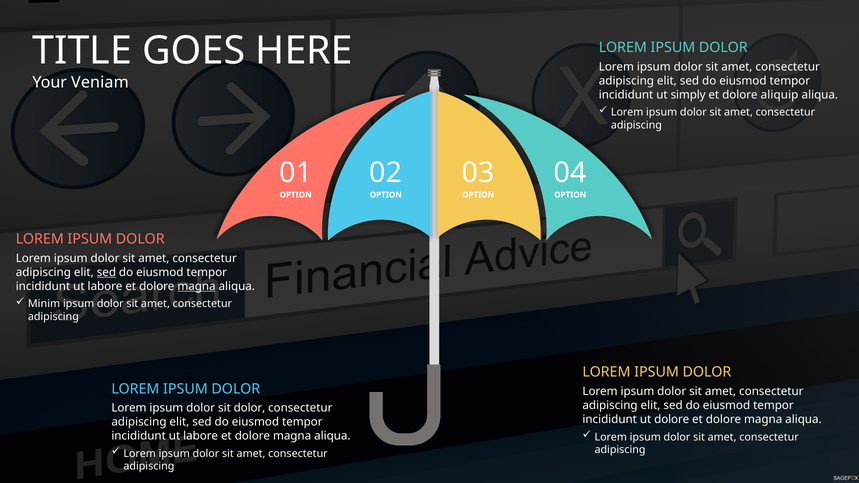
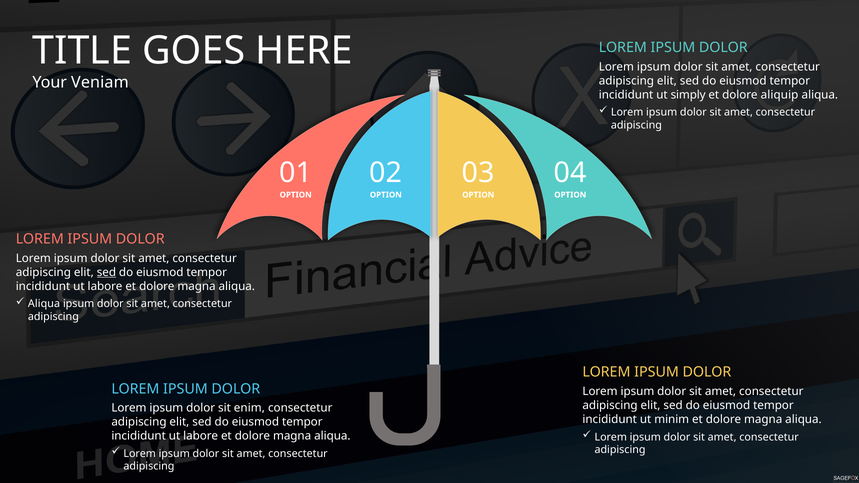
magna at (197, 286) underline: present -> none
Minim at (44, 304): Minim -> Aliqua
sit dolor: dolor -> enim
ut dolore: dolore -> minim
